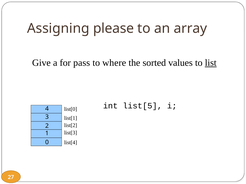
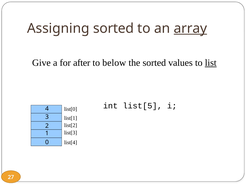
Assigning please: please -> sorted
array underline: none -> present
pass: pass -> after
where: where -> below
